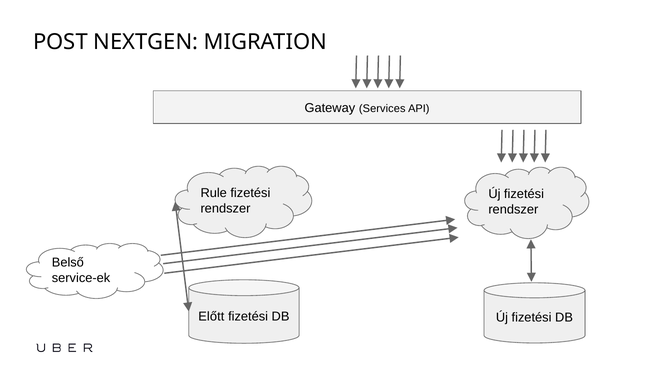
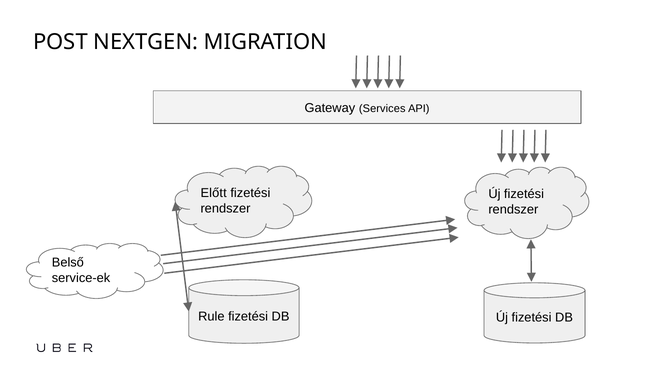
Rule: Rule -> Előtt
Előtt: Előtt -> Rule
